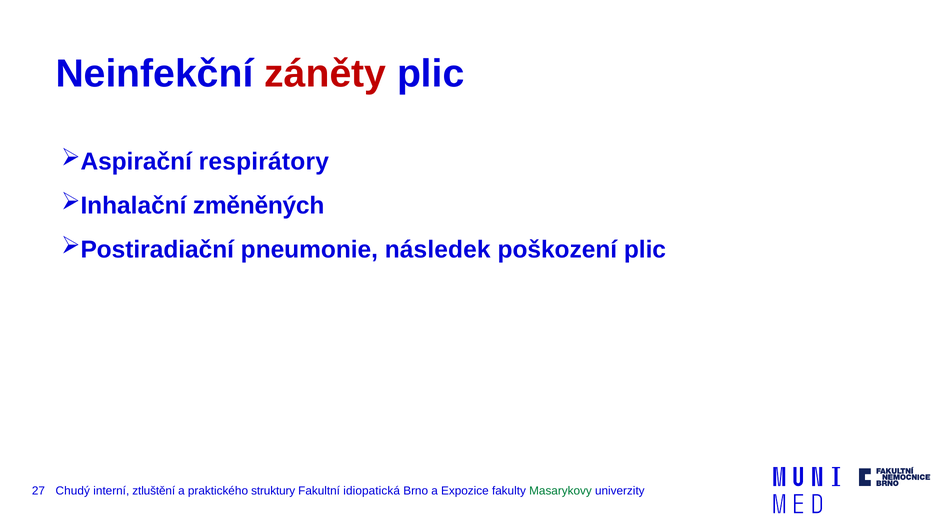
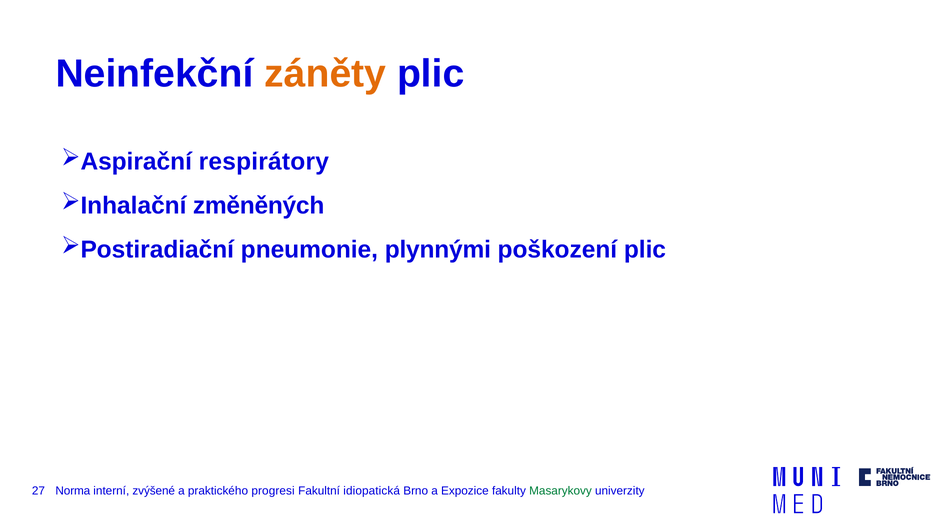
záněty colour: red -> orange
následek: následek -> plynnými
Chudý: Chudý -> Norma
ztluštění: ztluštění -> zvýšené
struktury: struktury -> progresi
